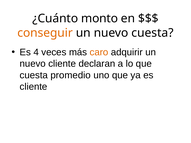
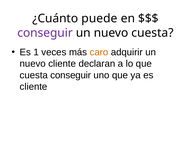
monto: monto -> puede
conseguir at (45, 33) colour: orange -> purple
4: 4 -> 1
cuesta promedio: promedio -> conseguir
